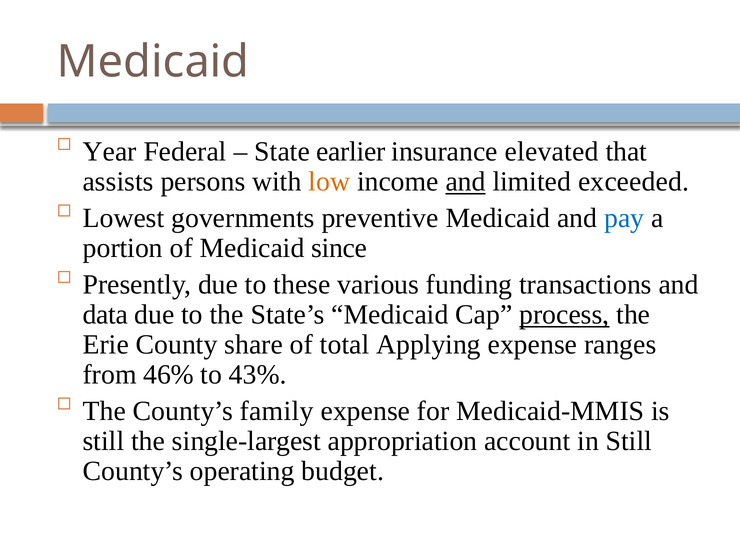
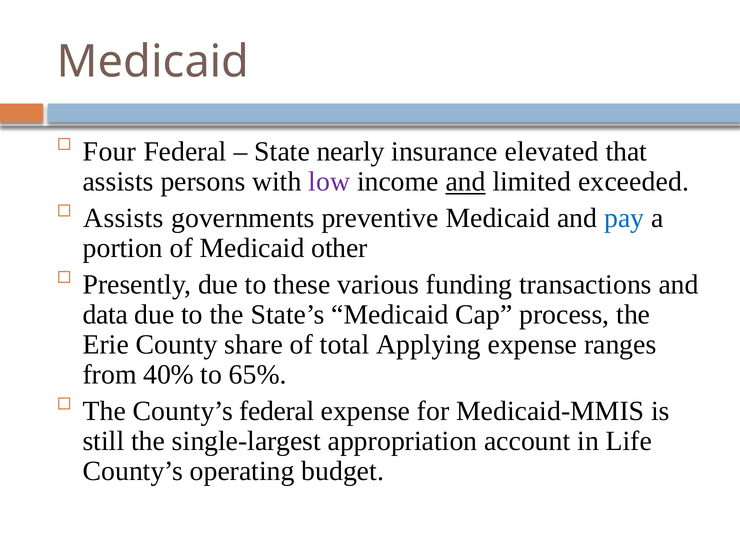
Year: Year -> Four
earlier: earlier -> nearly
low colour: orange -> purple
Lowest at (124, 218): Lowest -> Assists
since: since -> other
process underline: present -> none
46%: 46% -> 40%
43%: 43% -> 65%
County’s family: family -> federal
in Still: Still -> Life
